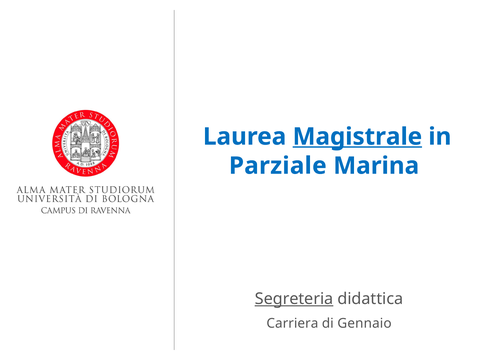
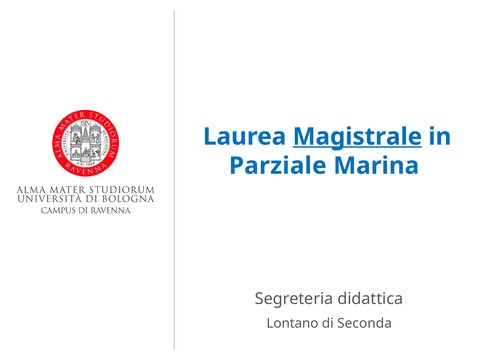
Segreteria underline: present -> none
Carriera: Carriera -> Lontano
Gennaio: Gennaio -> Seconda
